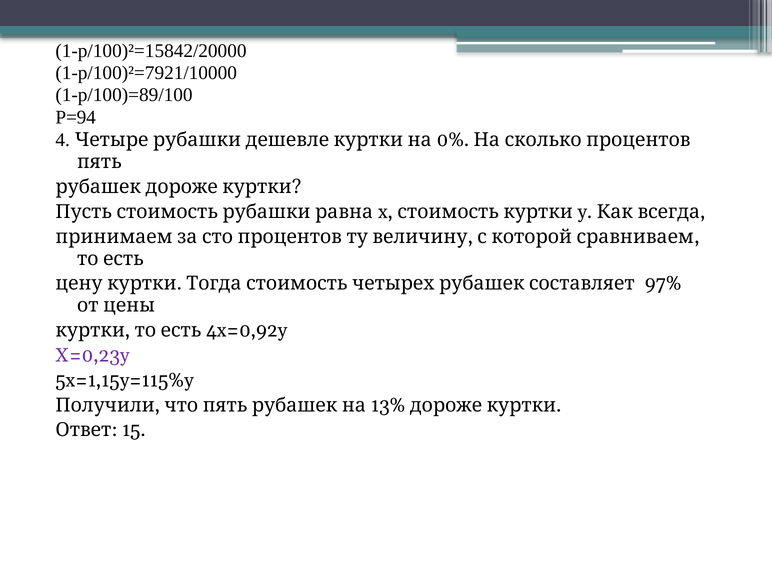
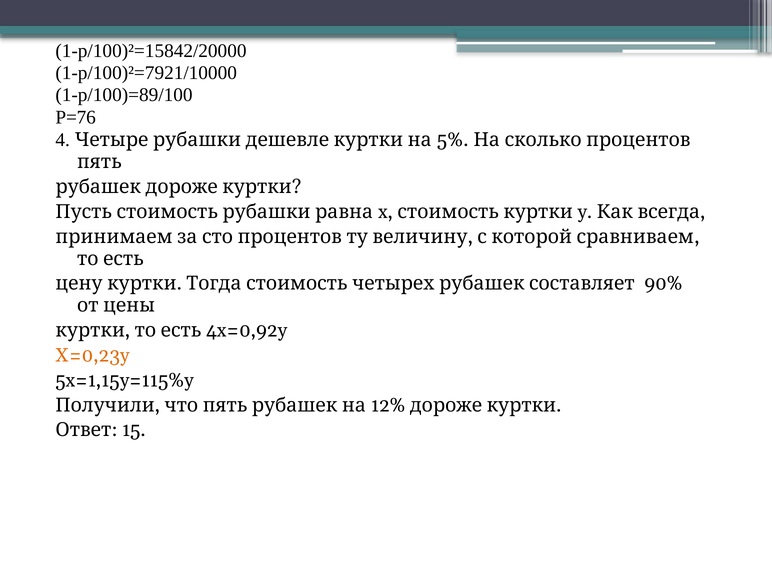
P=94: P=94 -> P=76
0%: 0% -> 5%
97%: 97% -> 90%
X=0,23y colour: purple -> orange
13%: 13% -> 12%
